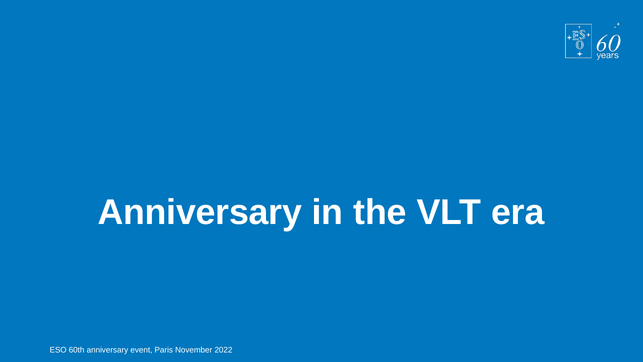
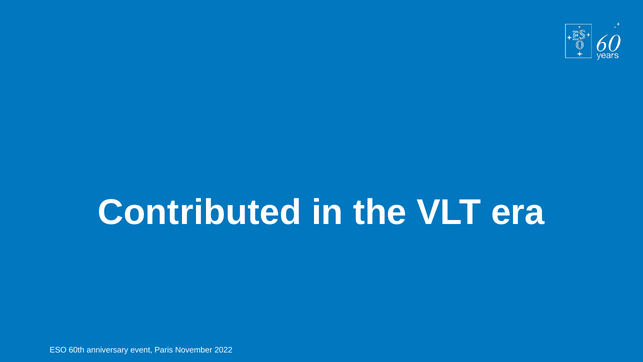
Anniversary at (200, 212): Anniversary -> Contributed
